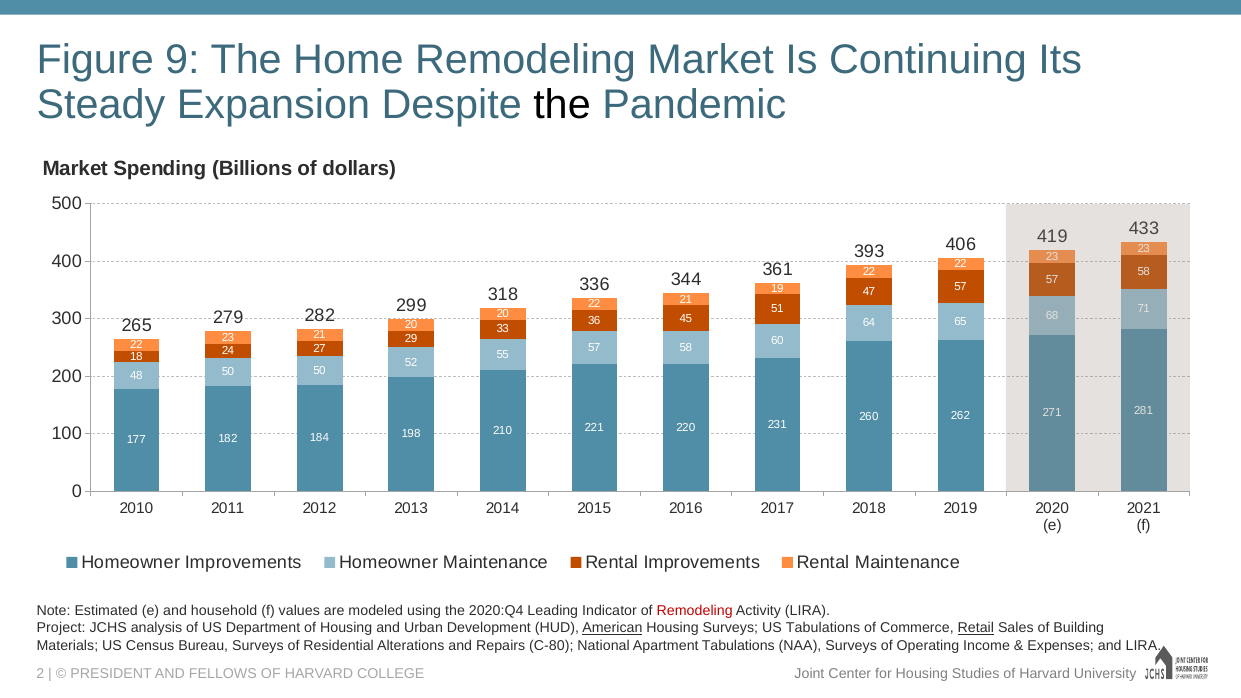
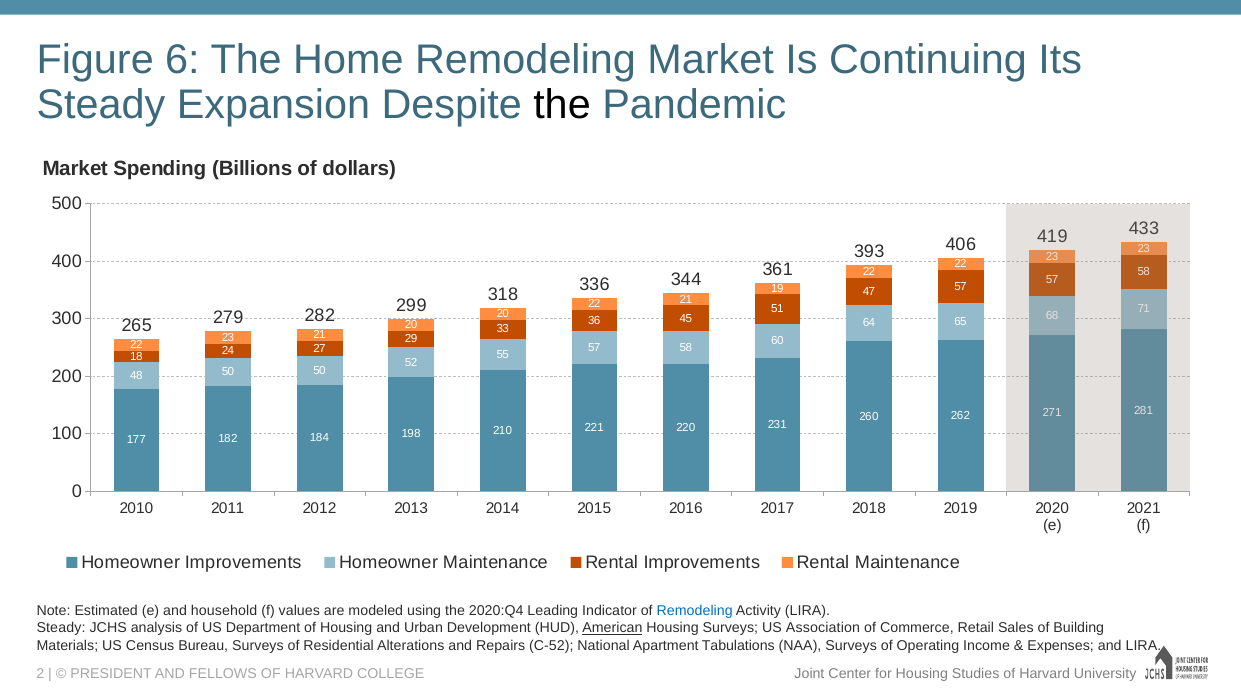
9: 9 -> 6
Remodeling at (695, 611) colour: red -> blue
Project at (61, 628): Project -> Steady
US Tabulations: Tabulations -> Association
Retail underline: present -> none
C-80: C-80 -> C-52
